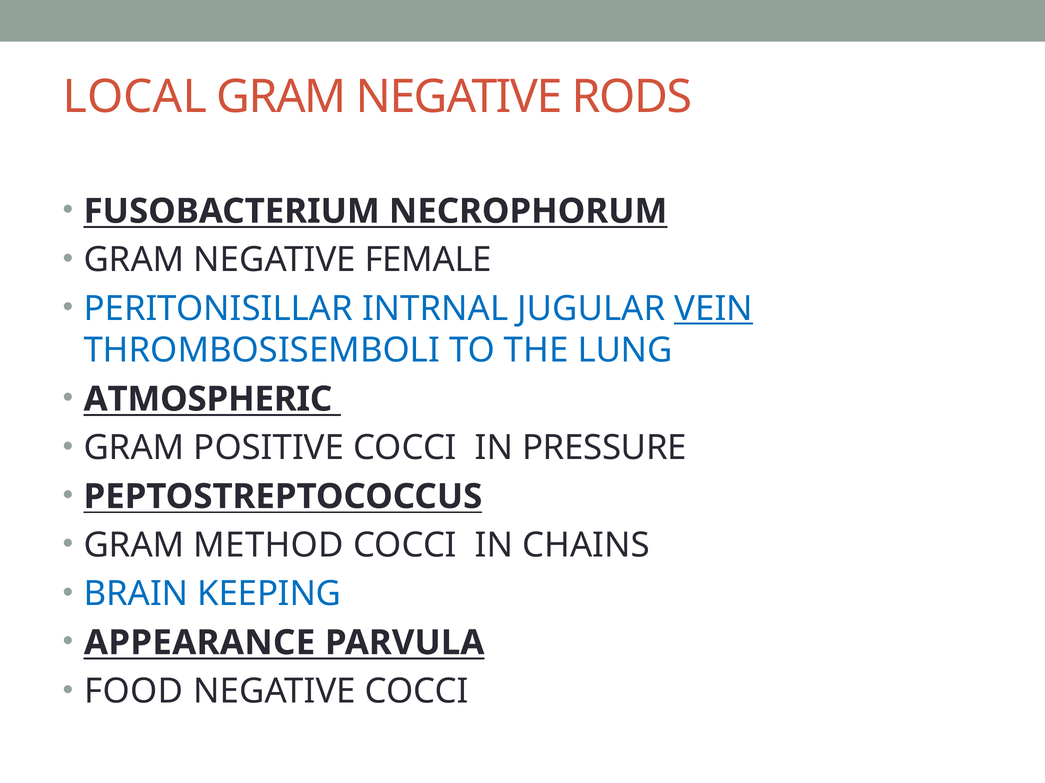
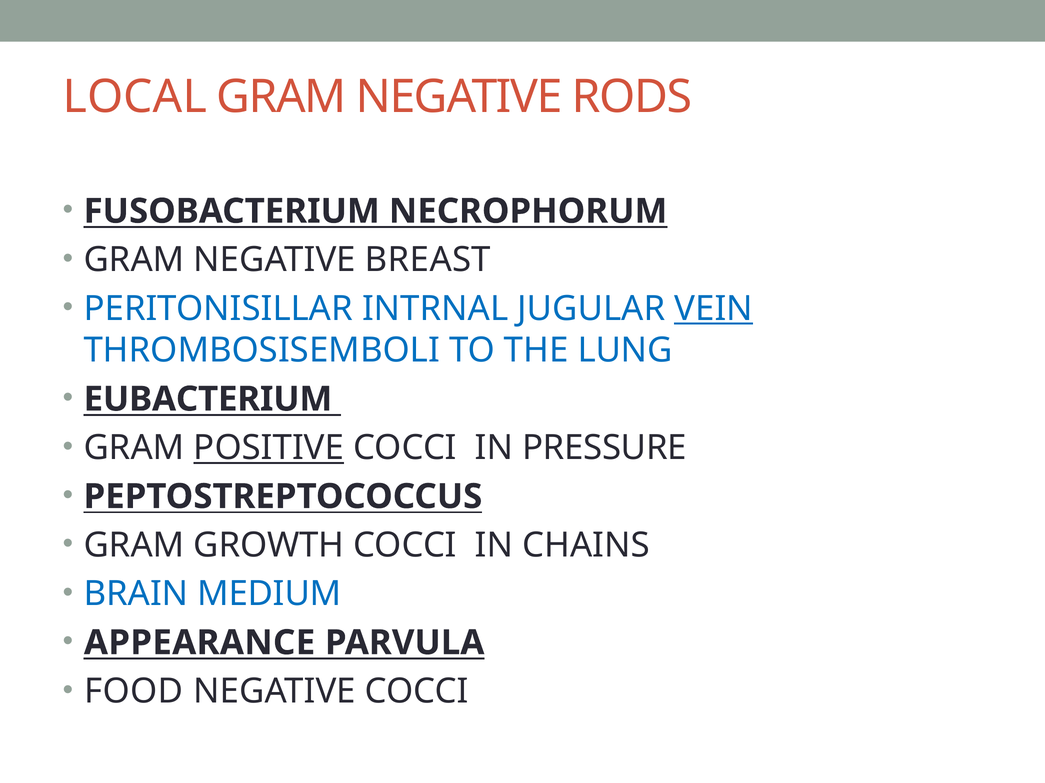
FEMALE: FEMALE -> BREAST
ATMOSPHERIC: ATMOSPHERIC -> EUBACTERIUM
POSITIVE underline: none -> present
METHOD: METHOD -> GROWTH
KEEPING: KEEPING -> MEDIUM
